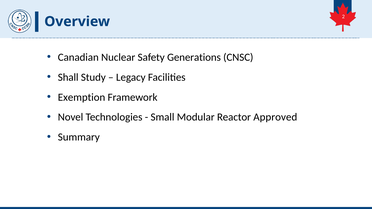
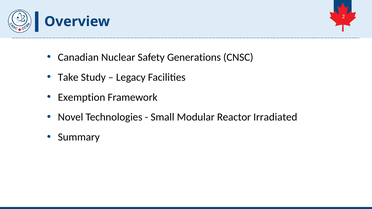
Shall: Shall -> Take
Approved: Approved -> Irradiated
